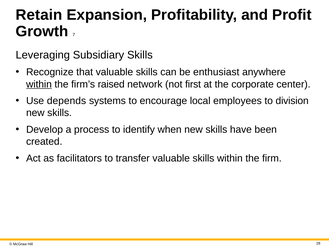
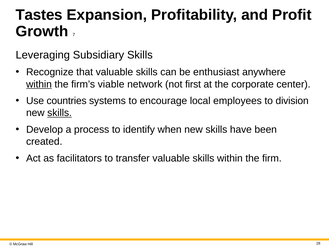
Retain: Retain -> Tastes
raised: raised -> viable
depends: depends -> countries
skills at (60, 113) underline: none -> present
